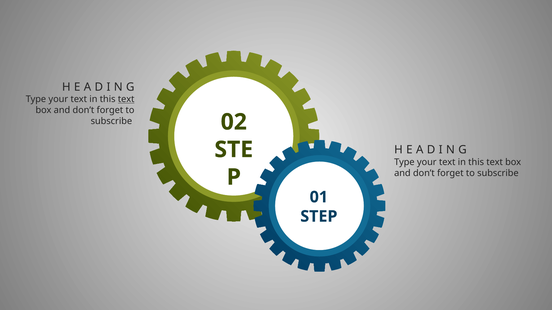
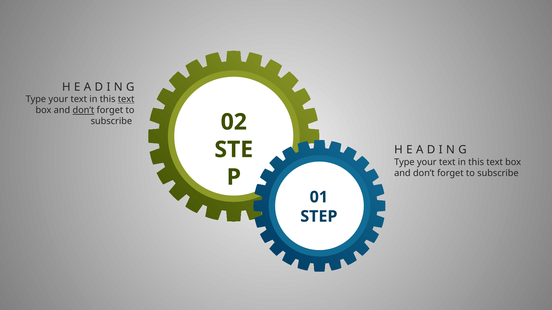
don’t at (83, 110) underline: none -> present
